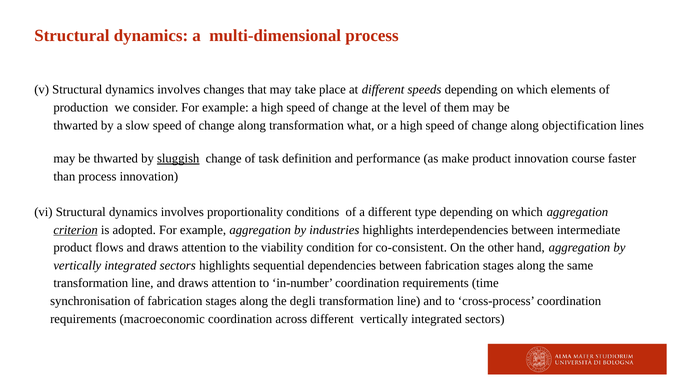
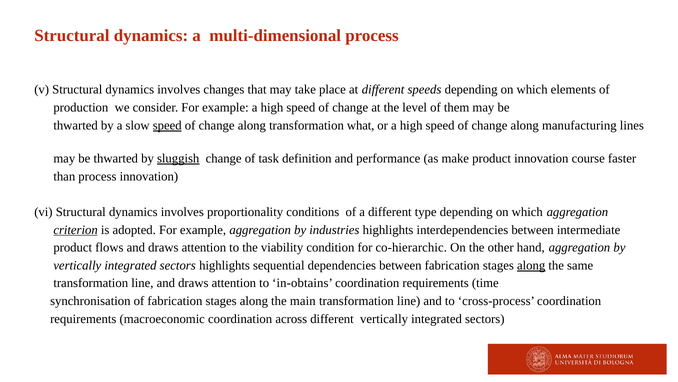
speed at (167, 125) underline: none -> present
objectification: objectification -> manufacturing
co-consistent: co-consistent -> co-hierarchic
along at (531, 265) underline: none -> present
in-number: in-number -> in-obtains
degli: degli -> main
